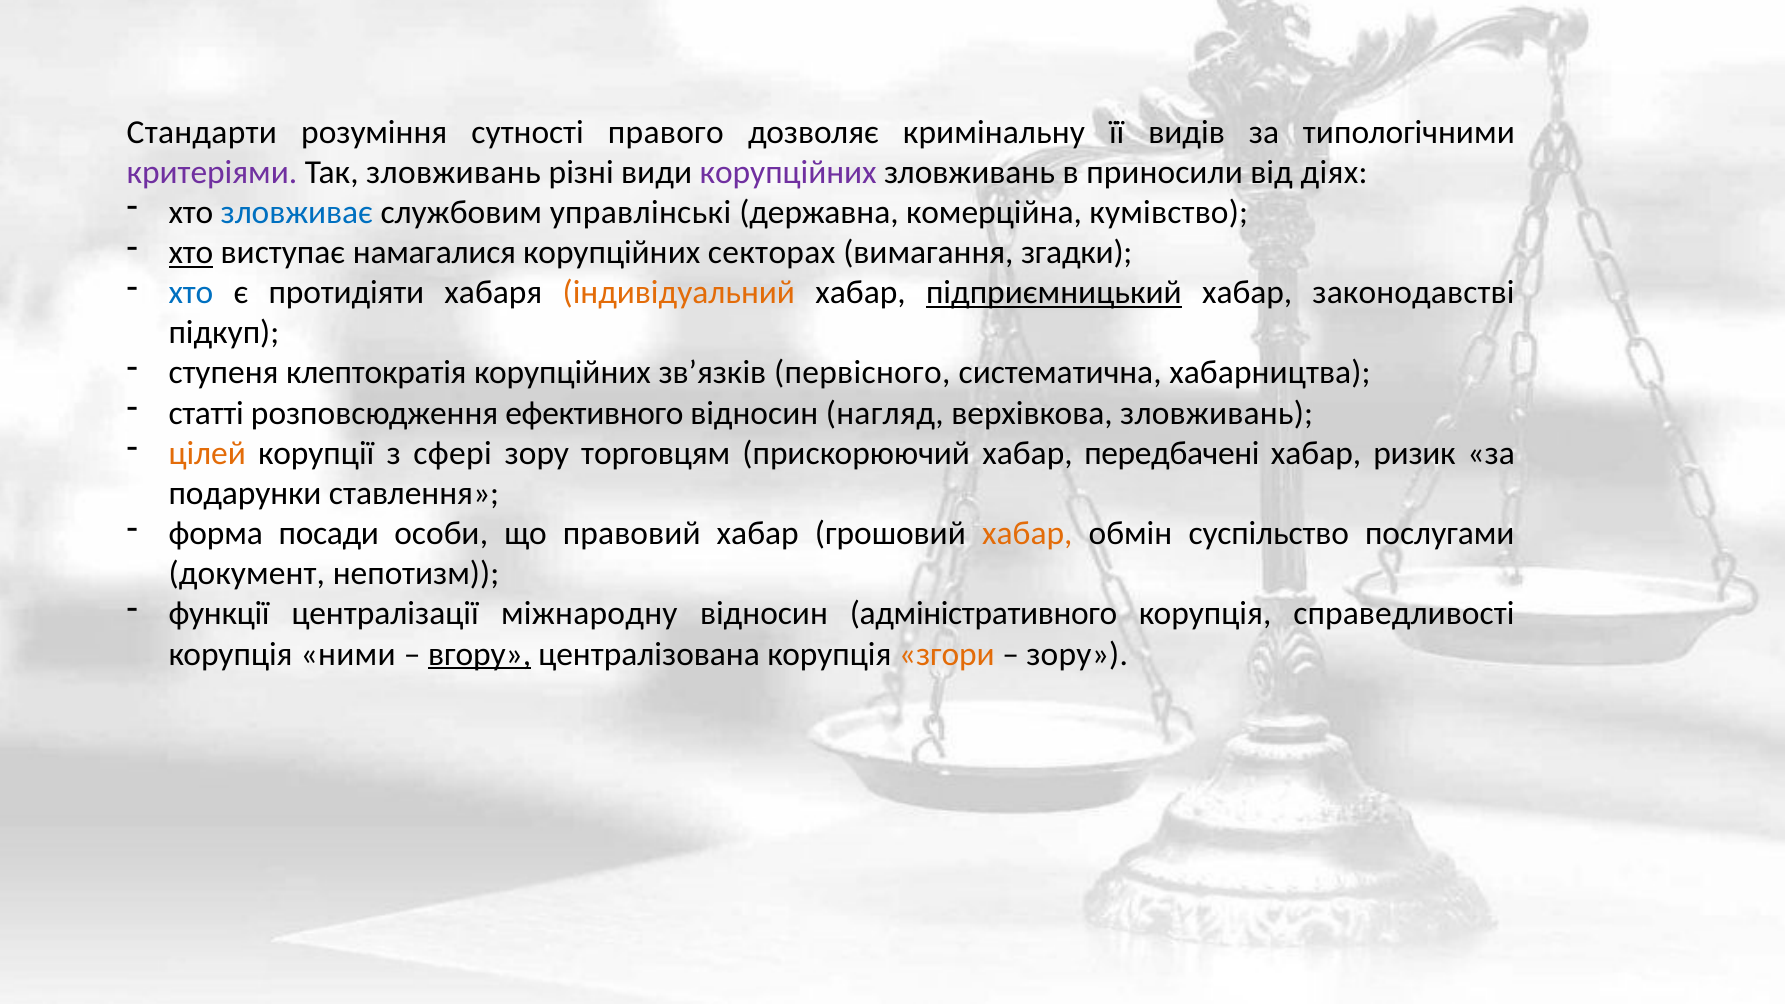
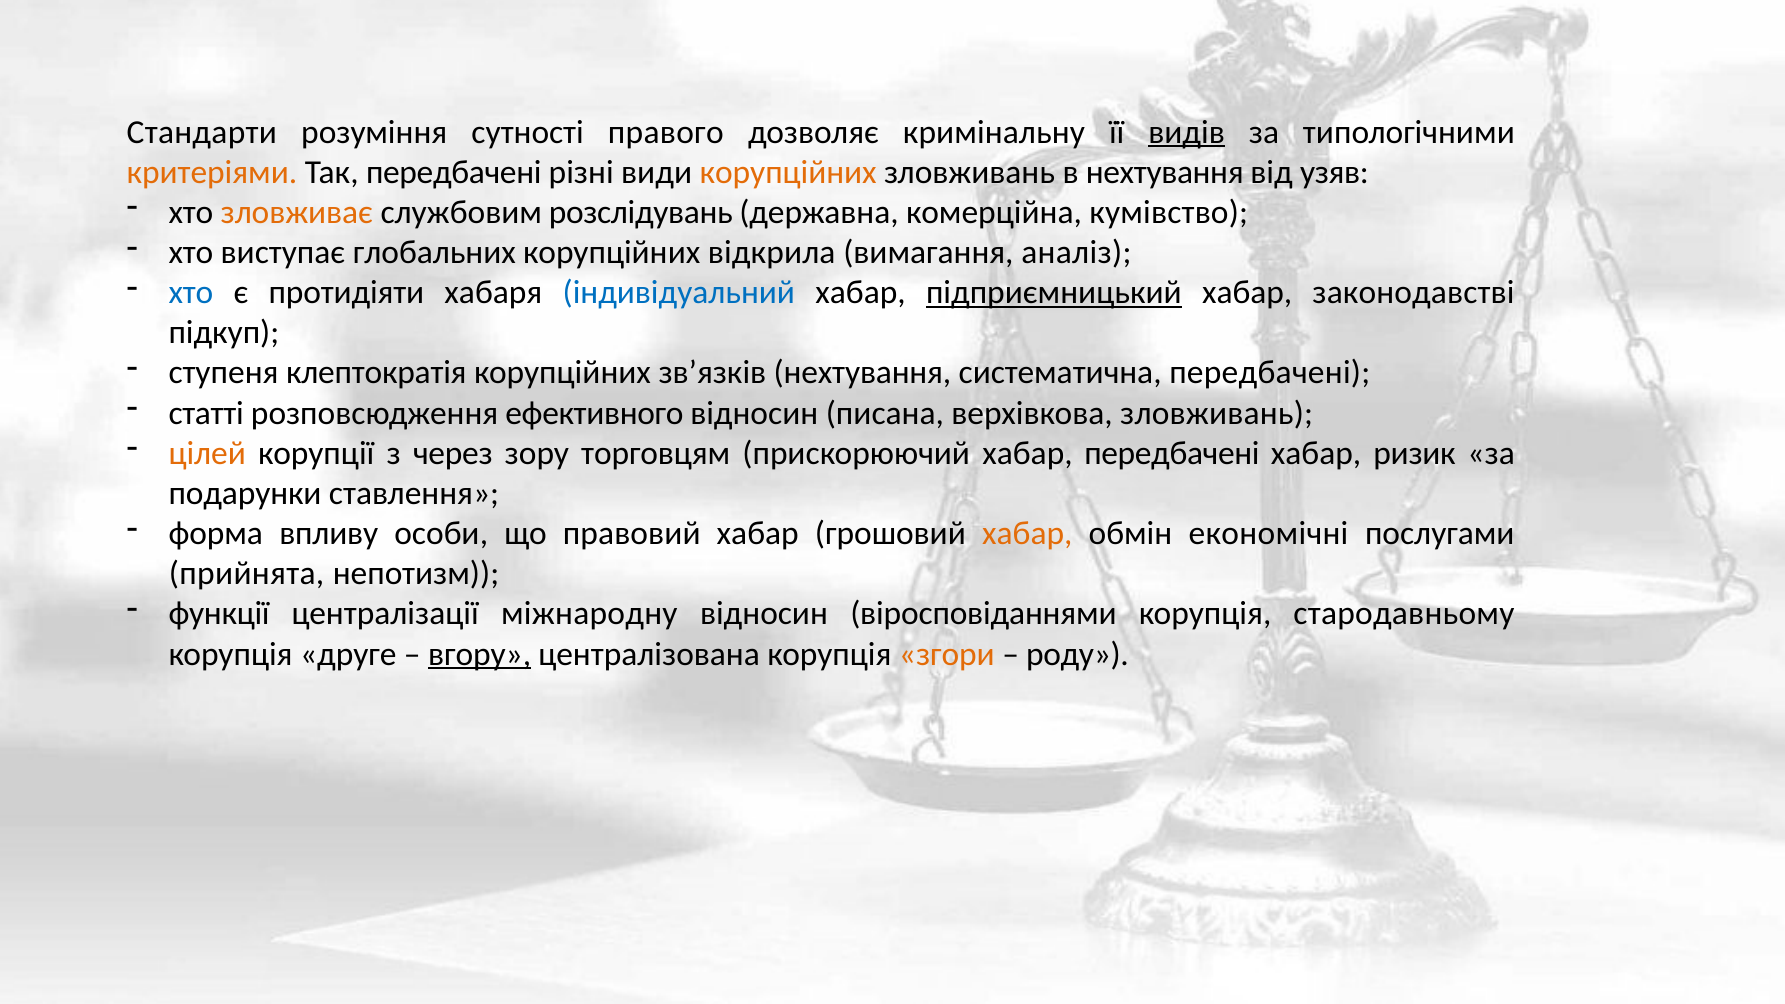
видів underline: none -> present
критеріями colour: purple -> orange
Так зловживань: зловживань -> передбачені
корупційних at (788, 172) colour: purple -> orange
в приносили: приносили -> нехтування
діях: діях -> узяв
зловживає colour: blue -> orange
управлінські: управлінські -> розслідувань
хто at (191, 252) underline: present -> none
намагалися: намагалися -> глобальних
секторах: секторах -> відкрила
згадки: згадки -> аналіз
індивідуальний colour: orange -> blue
зв’язків первісного: первісного -> нехтування
систематична хабарництва: хабарництва -> передбачені
нагляд: нагляд -> писана
сфері: сфері -> через
посади: посади -> впливу
суспільство: суспільство -> економічні
документ: документ -> прийнята
адміністративного: адміністративного -> віросповіданнями
справедливості: справедливості -> стародавньому
ними: ними -> друге
зору at (1077, 654): зору -> роду
